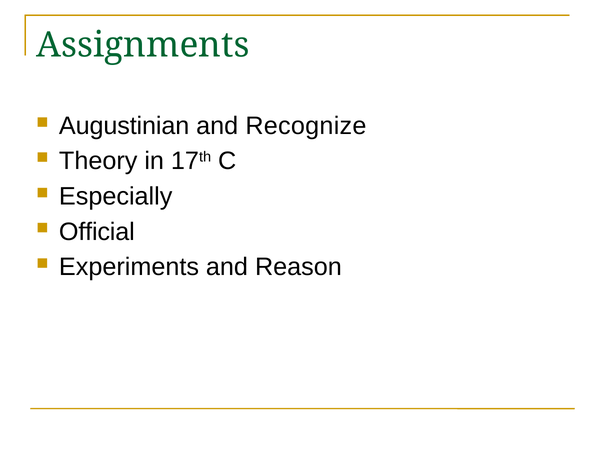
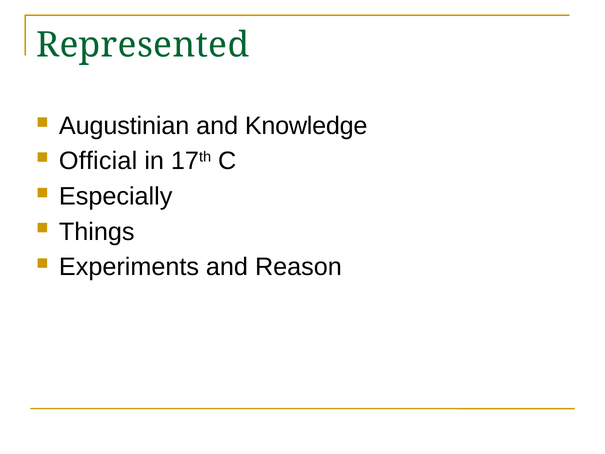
Assignments: Assignments -> Represented
Recognize: Recognize -> Knowledge
Theory: Theory -> Official
Official: Official -> Things
